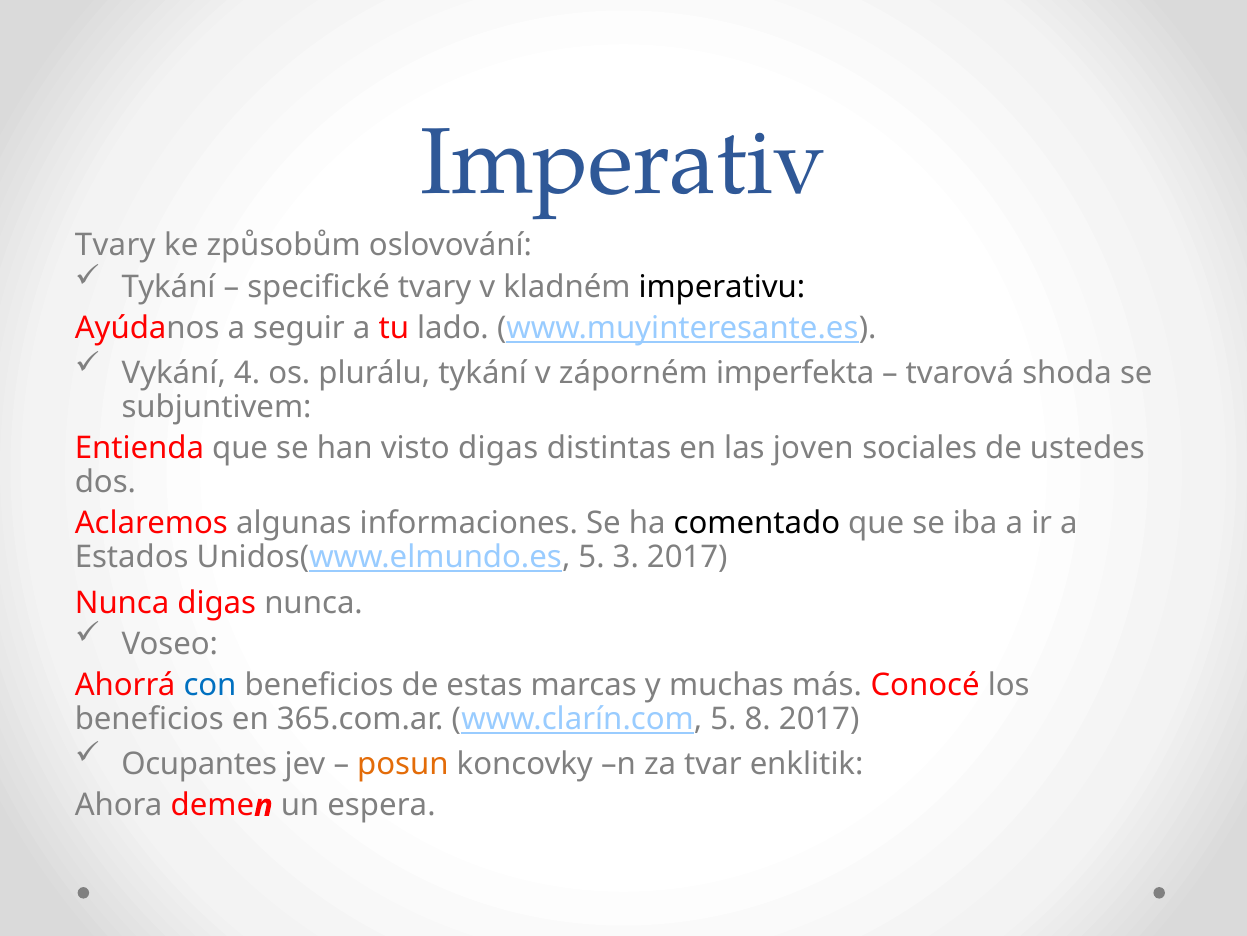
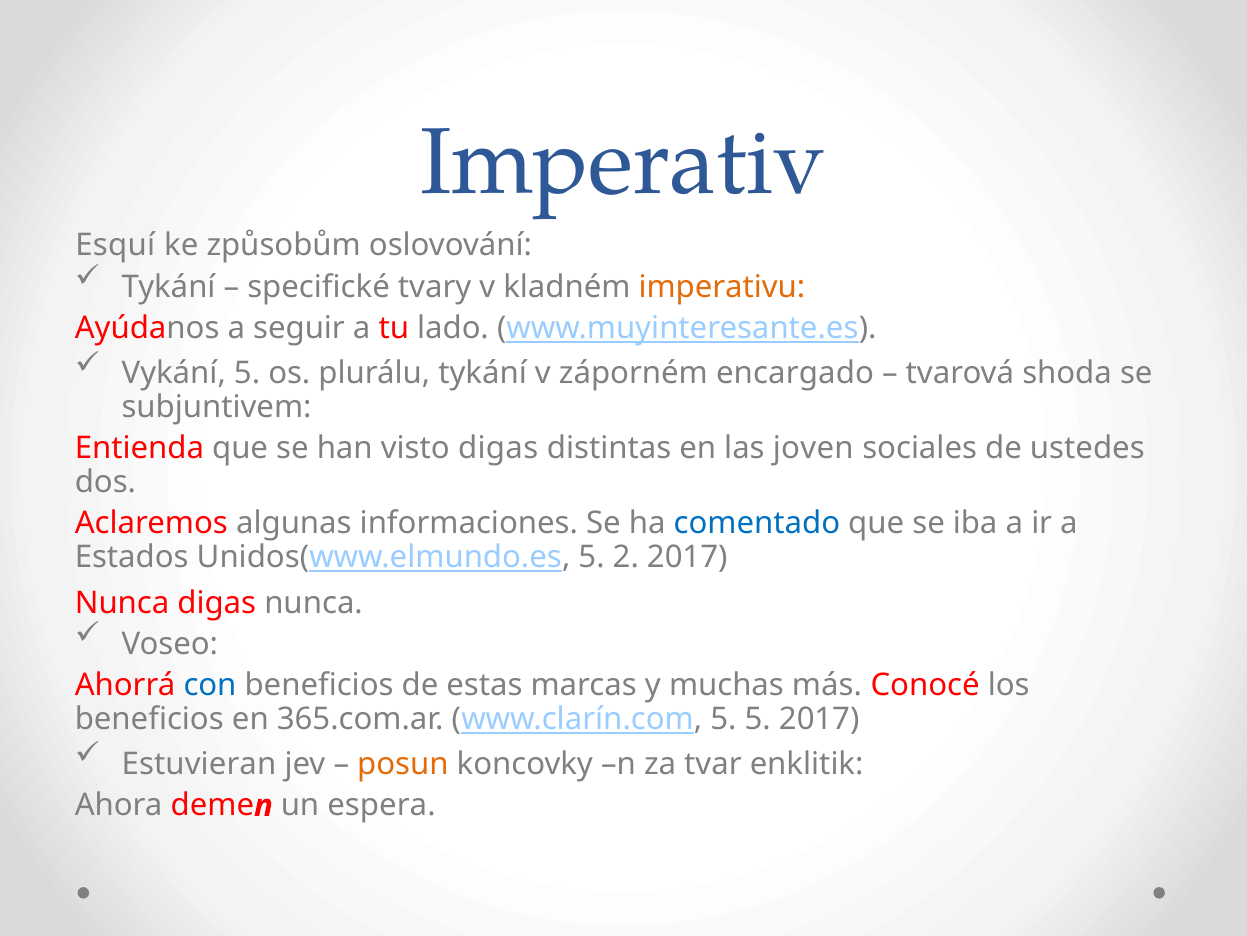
Tvary at (115, 245): Tvary -> Esquí
imperativu colour: black -> orange
Vykání 4: 4 -> 5
imperfekta: imperfekta -> encargado
comentado colour: black -> blue
3: 3 -> 2
5 8: 8 -> 5
Ocupantes: Ocupantes -> Estuvieran
